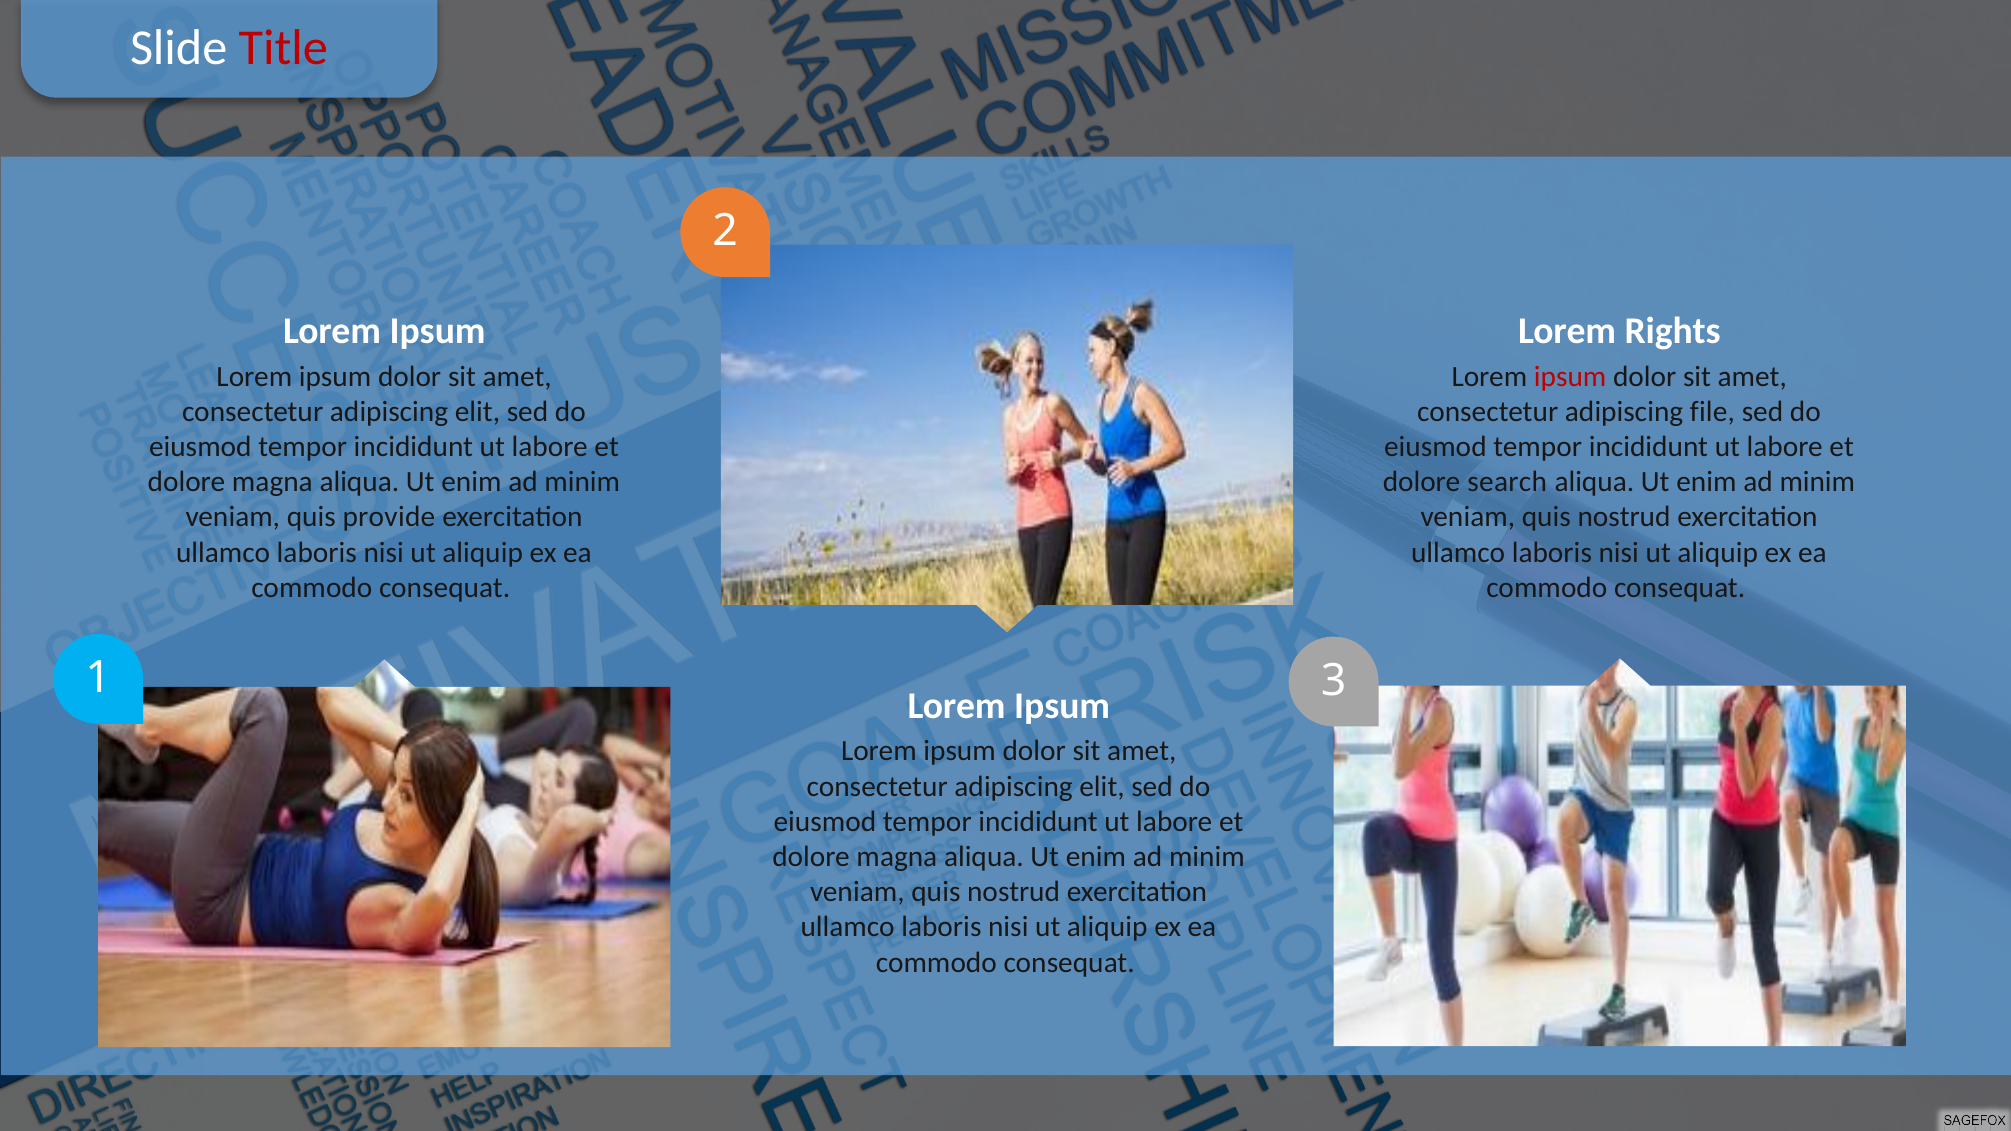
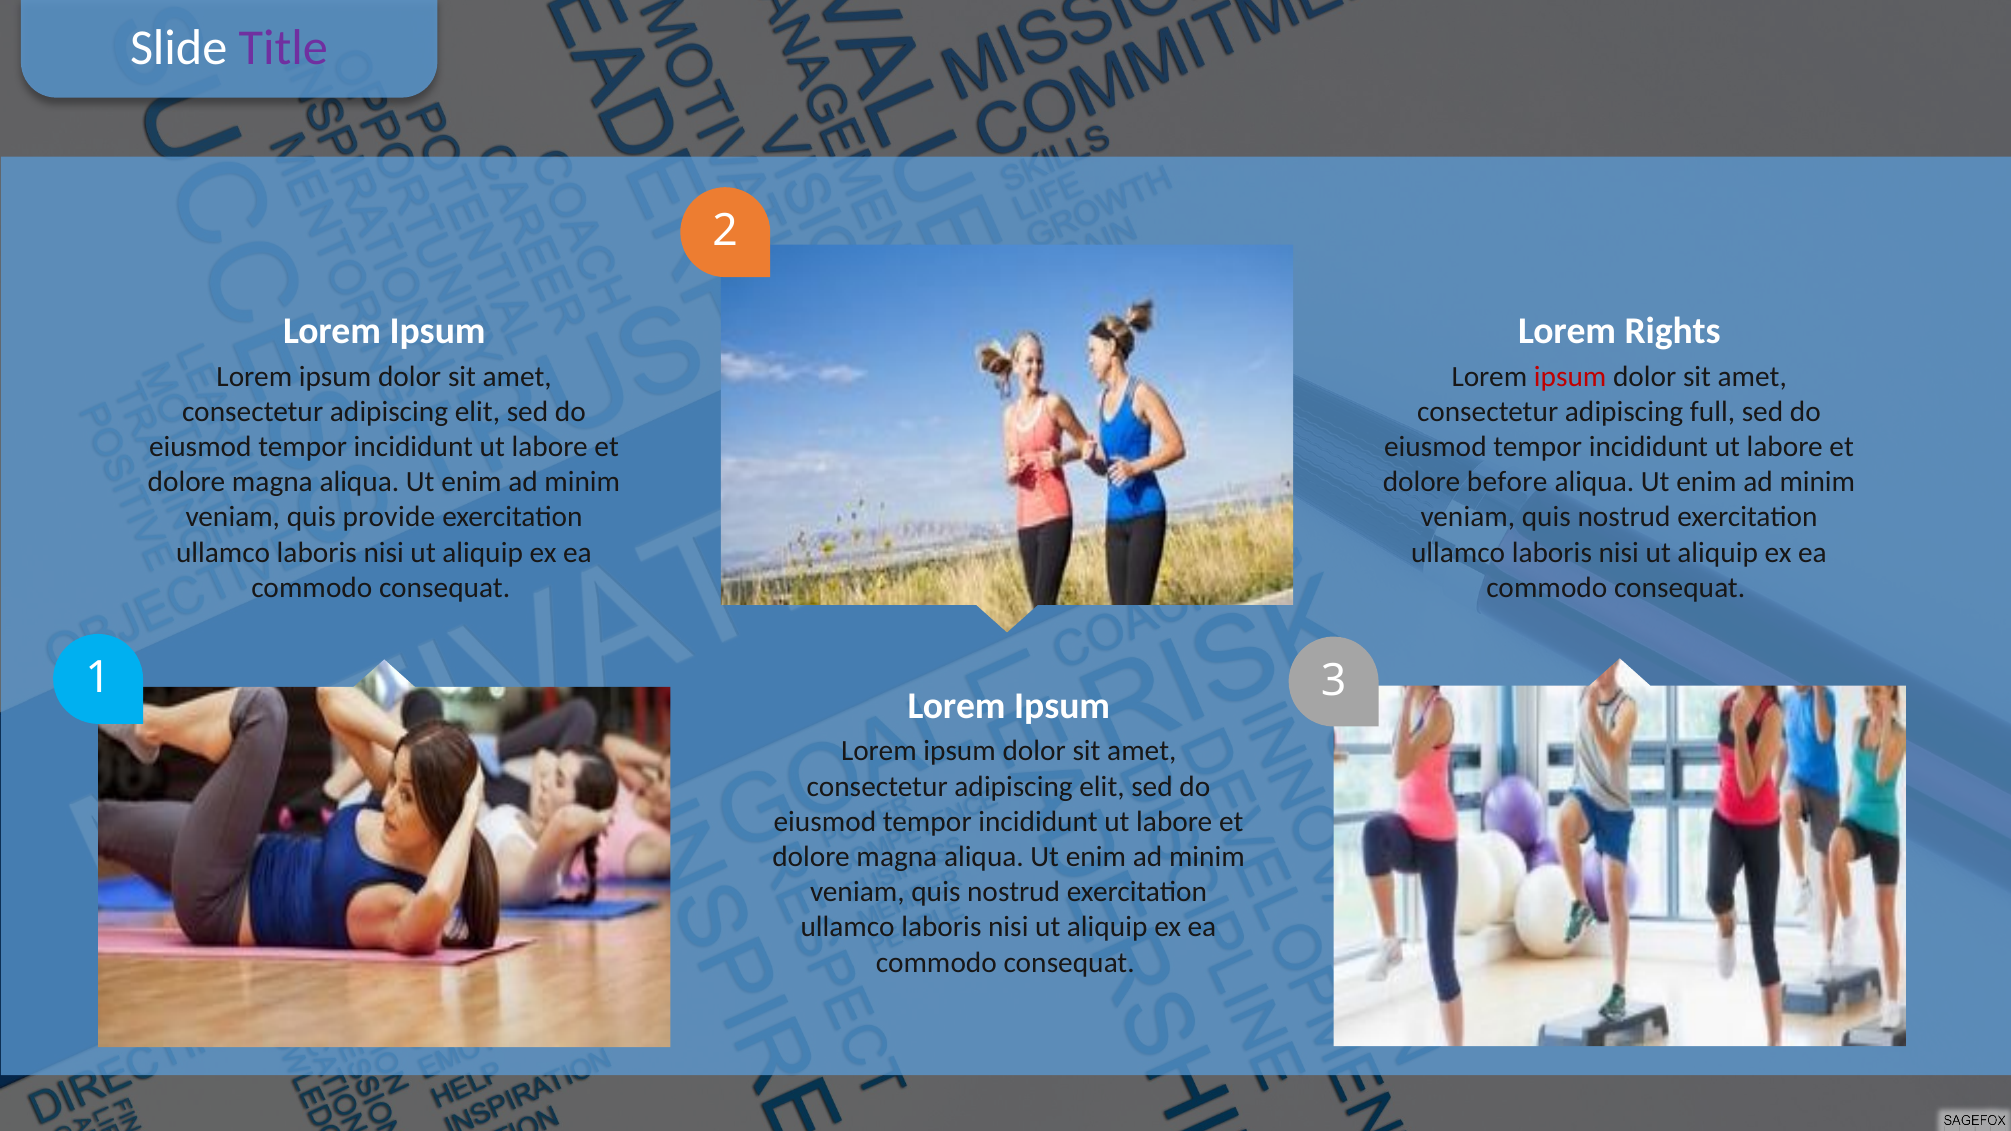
Title colour: red -> purple
file: file -> full
search: search -> before
